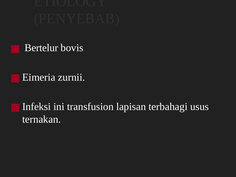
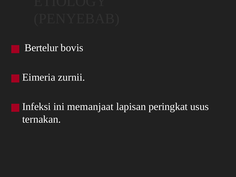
transfusion: transfusion -> memanjaat
terbahagi: terbahagi -> peringkat
